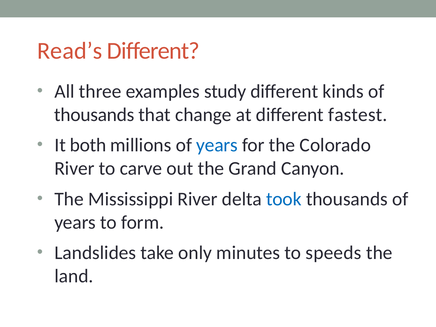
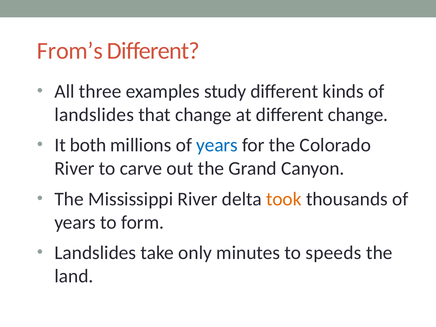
Read’s: Read’s -> From’s
thousands at (94, 115): thousands -> landslides
different fastest: fastest -> change
took colour: blue -> orange
